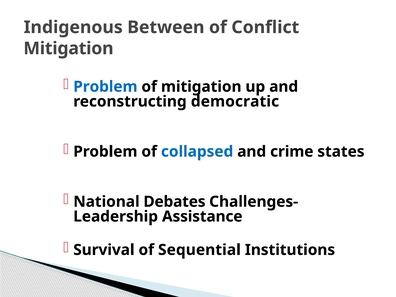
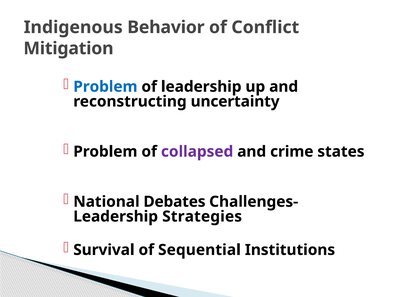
Between: Between -> Behavior
of mitigation: mitigation -> leadership
democratic: democratic -> uncertainty
collapsed colour: blue -> purple
Assistance: Assistance -> Strategies
